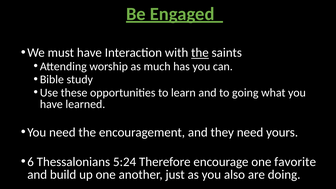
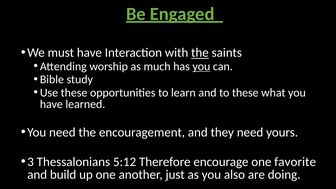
you at (201, 66) underline: none -> present
to going: going -> these
6: 6 -> 3
5:24: 5:24 -> 5:12
